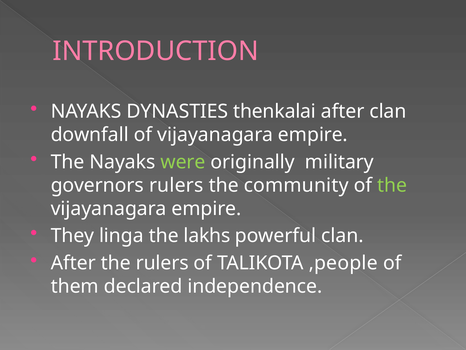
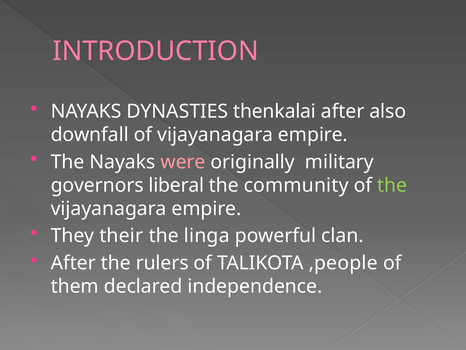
after clan: clan -> also
were colour: light green -> pink
governors rulers: rulers -> liberal
linga: linga -> their
lakhs: lakhs -> linga
